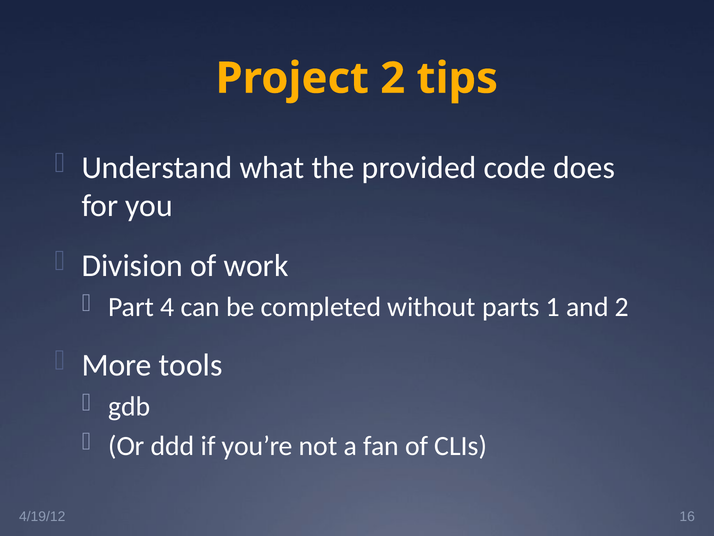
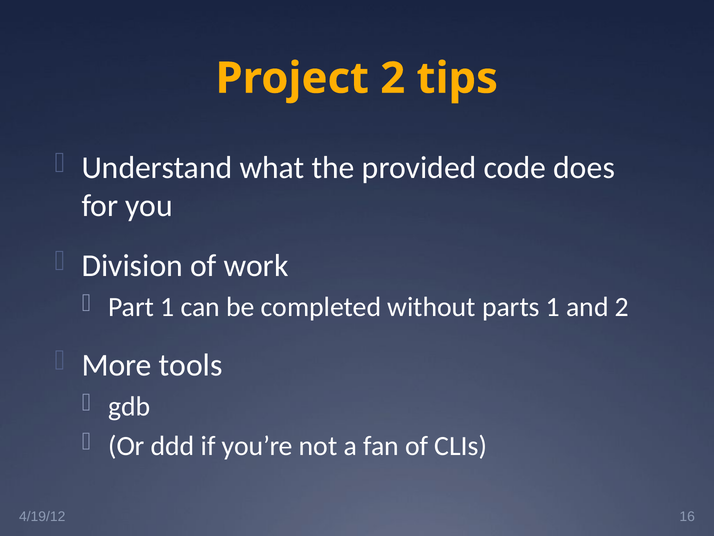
Part 4: 4 -> 1
